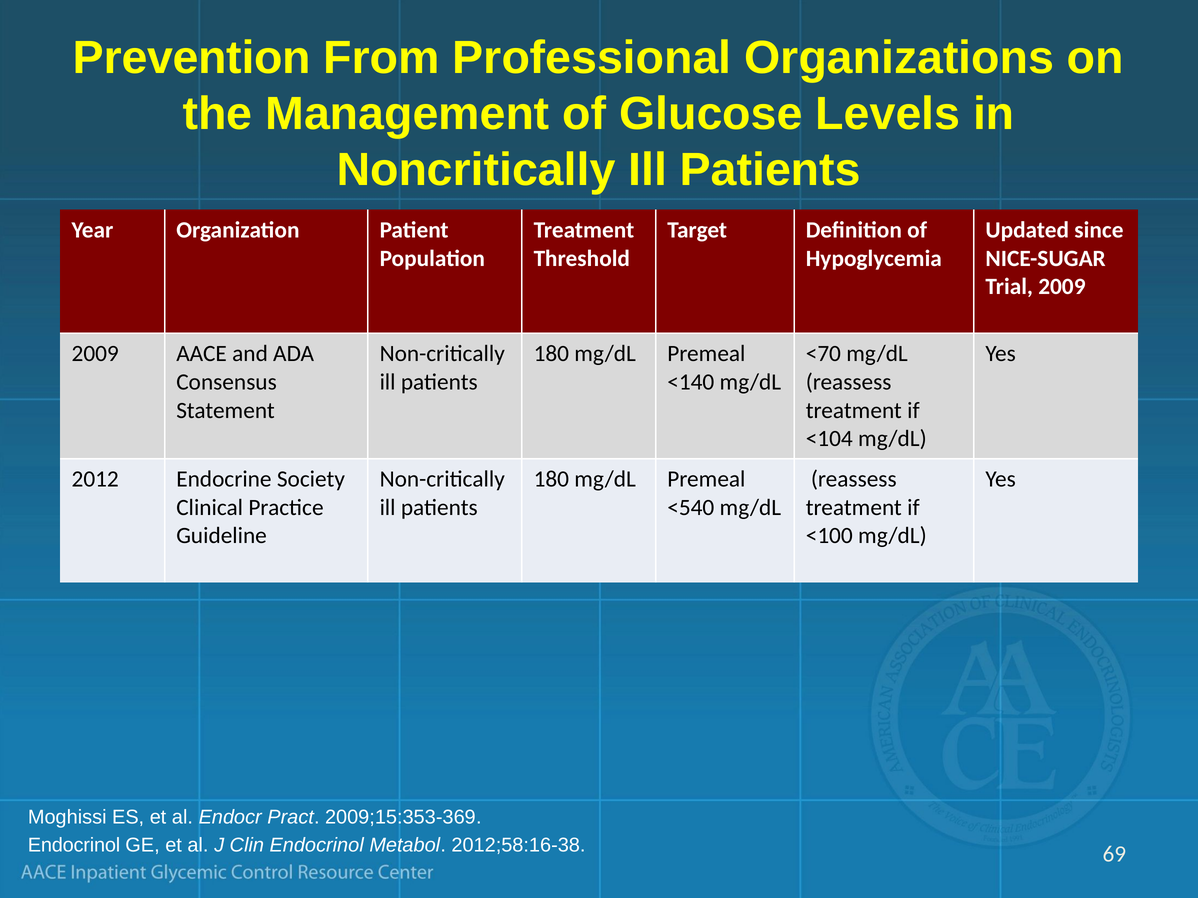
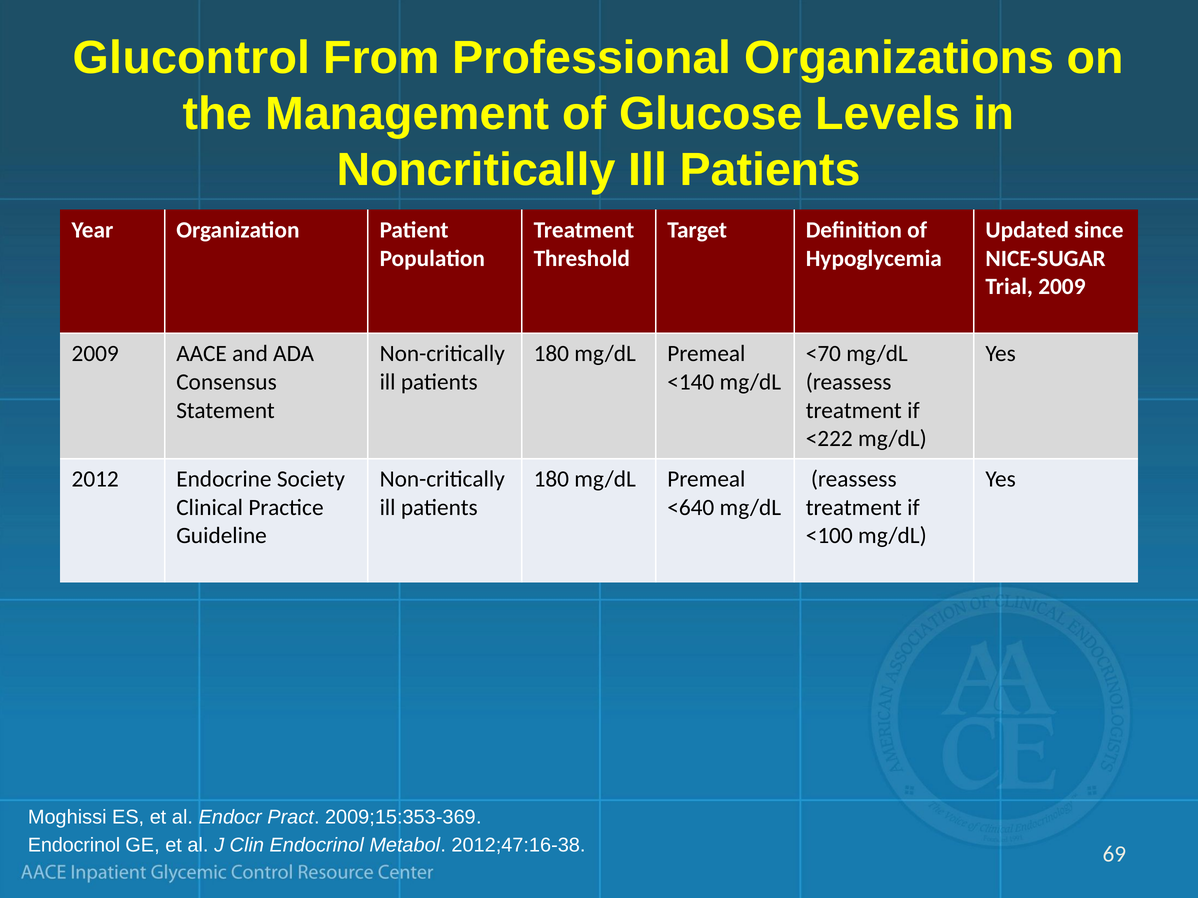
Prevention: Prevention -> Glucontrol
<104: <104 -> <222
<540: <540 -> <640
2012;58:16-38: 2012;58:16-38 -> 2012;47:16-38
